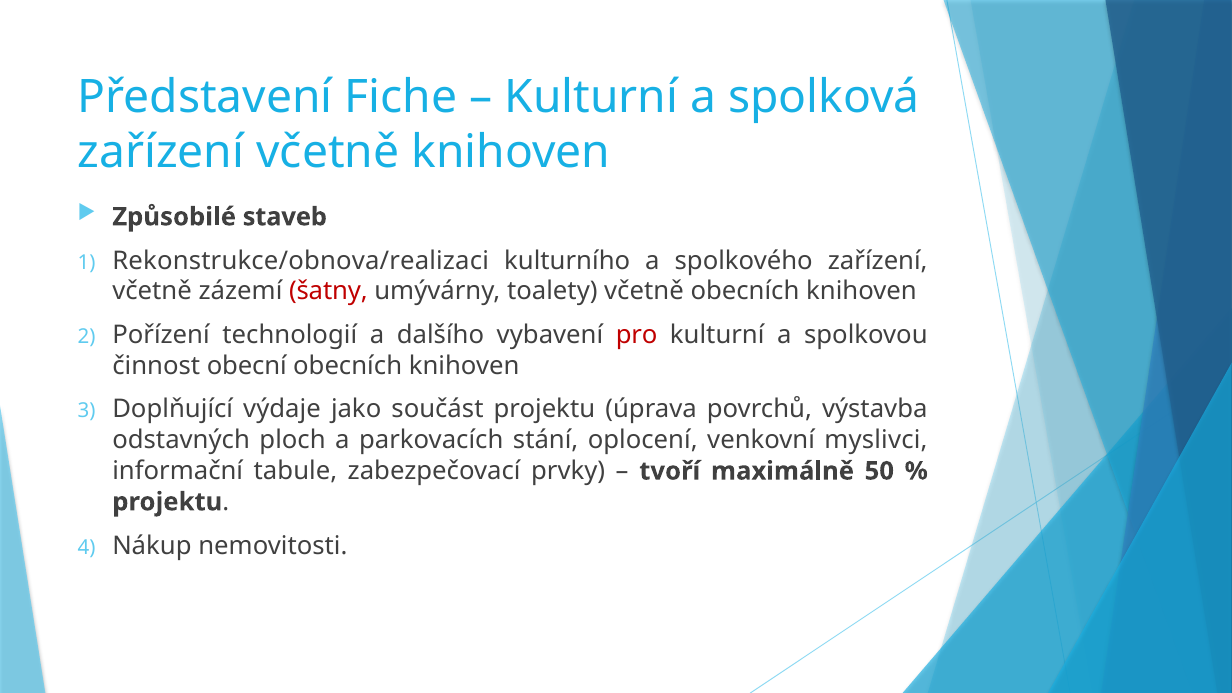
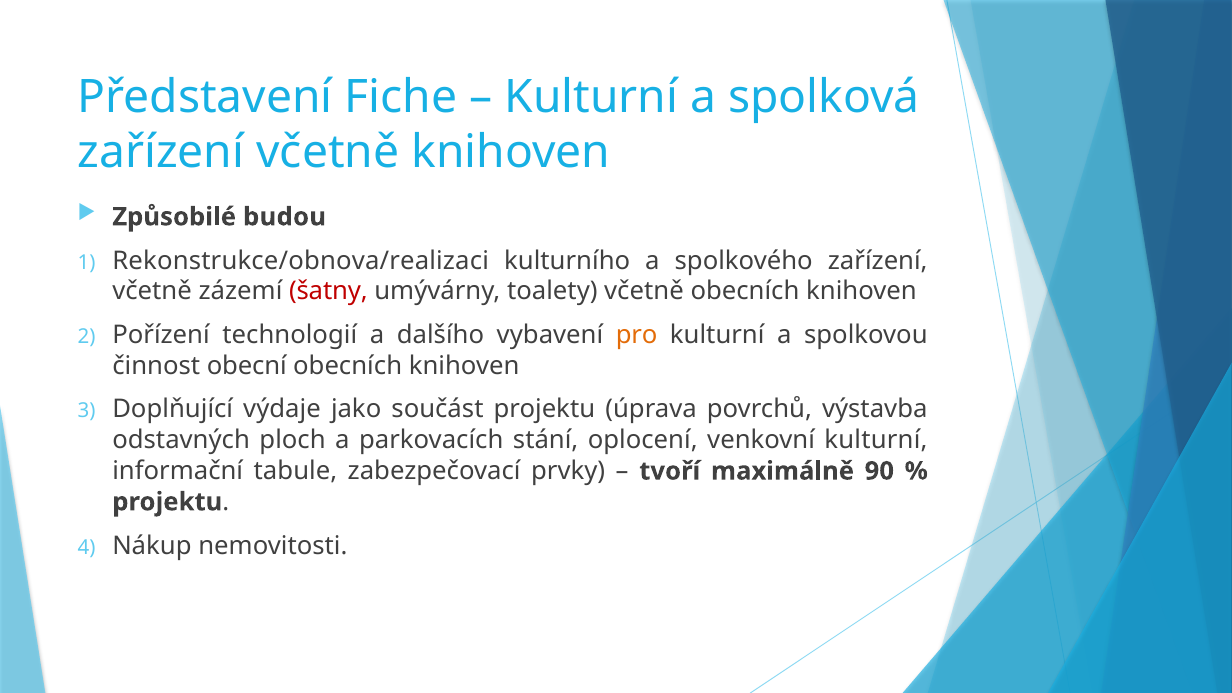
staveb: staveb -> budou
pro colour: red -> orange
venkovní myslivci: myslivci -> kulturní
50: 50 -> 90
